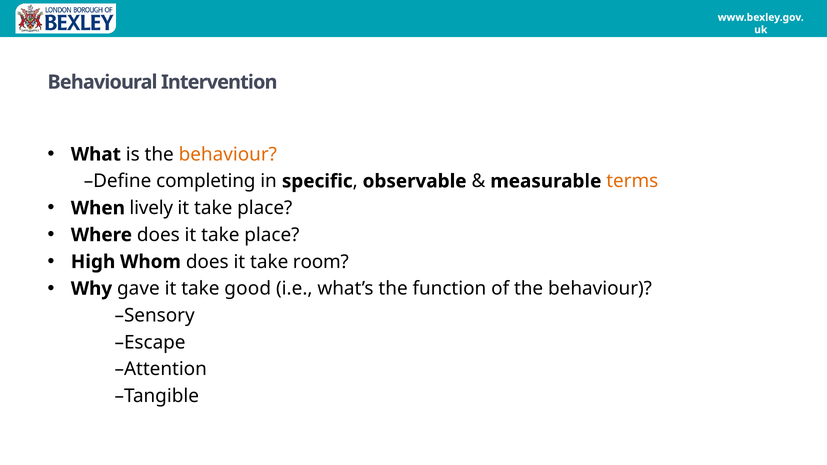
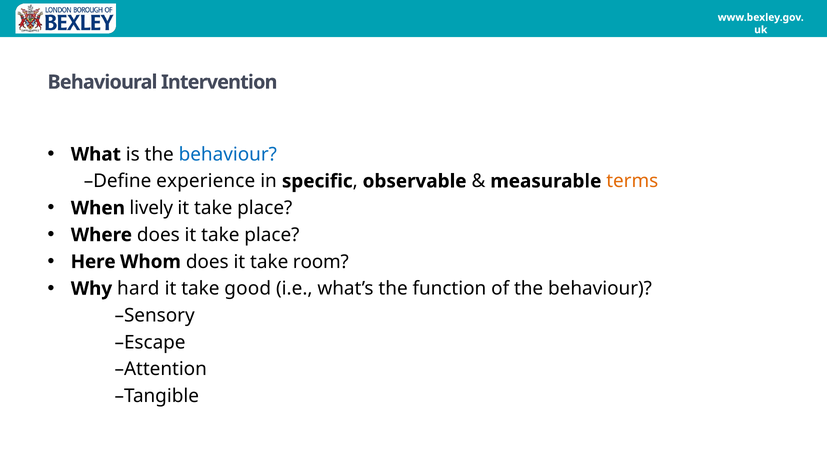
behaviour at (228, 154) colour: orange -> blue
completing: completing -> experience
High: High -> Here
gave: gave -> hard
